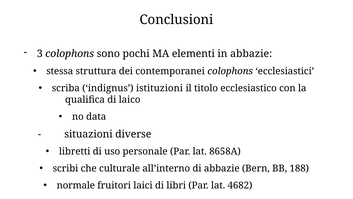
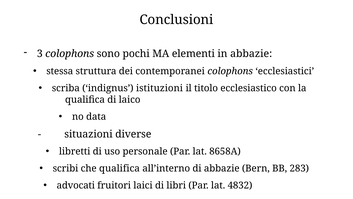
che culturale: culturale -> qualifica
188: 188 -> 283
normale: normale -> advocati
4682: 4682 -> 4832
